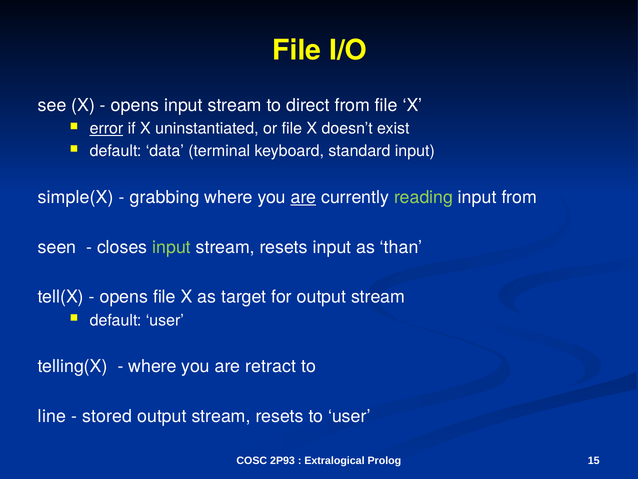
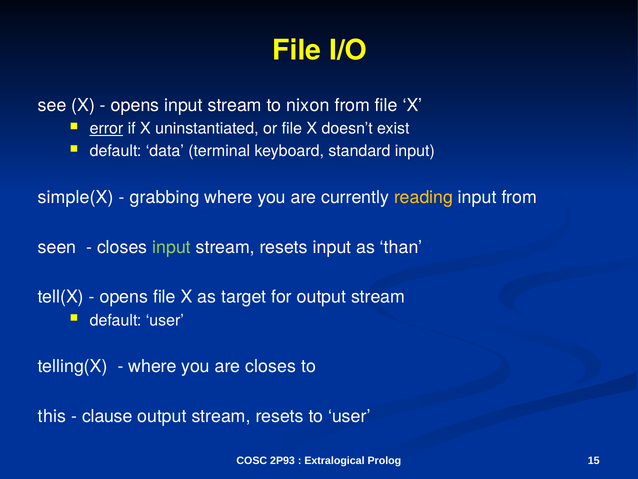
direct: direct -> nixon
are at (304, 197) underline: present -> none
reading colour: light green -> yellow
are retract: retract -> closes
line: line -> this
stored: stored -> clause
